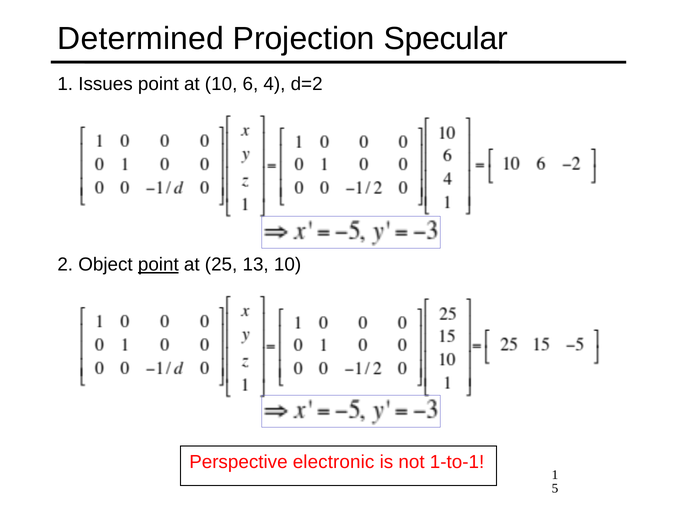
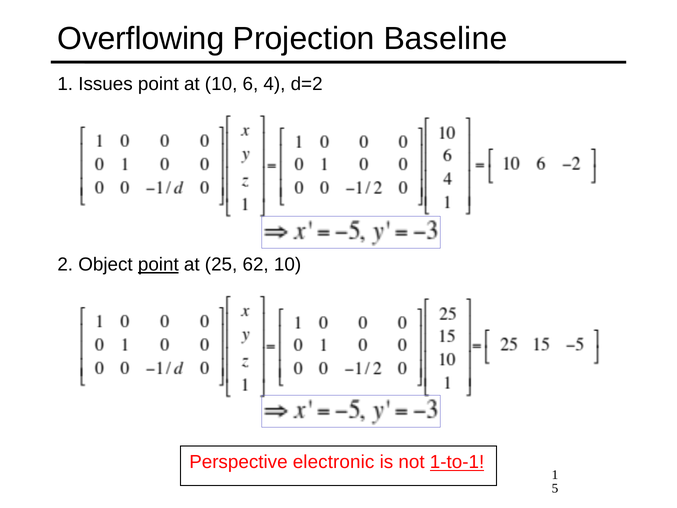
Determined: Determined -> Overflowing
Specular: Specular -> Baseline
13: 13 -> 62
1-to-1 underline: none -> present
